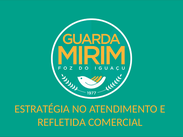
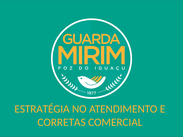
REFLETIDA: REFLETIDA -> CORRETAS
